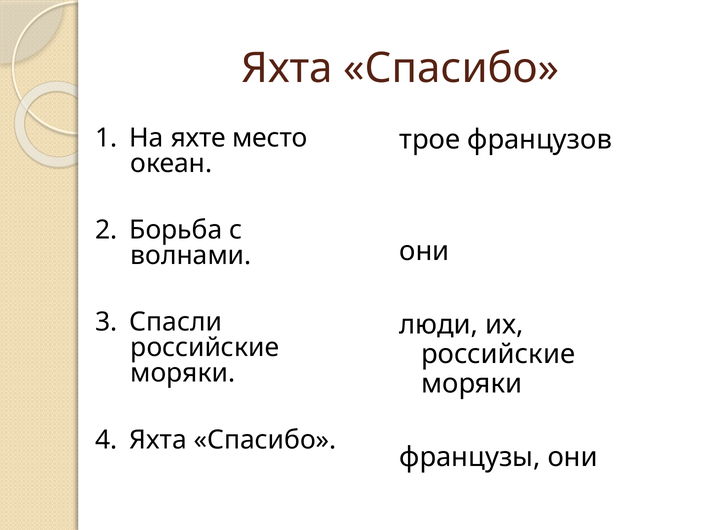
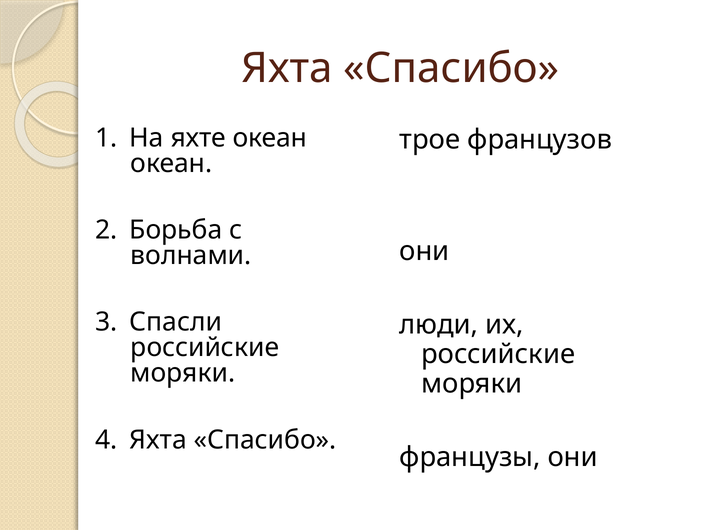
яхте место: место -> океан
